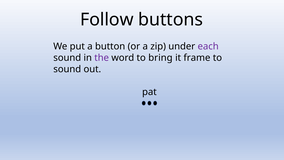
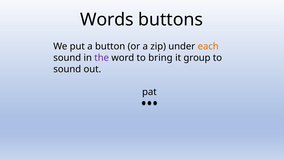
Follow: Follow -> Words
each colour: purple -> orange
frame: frame -> group
